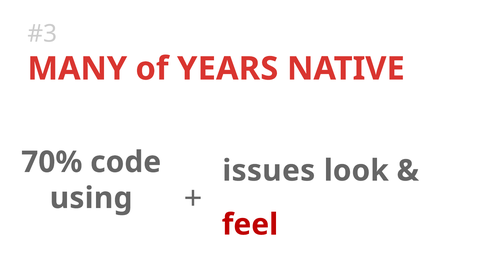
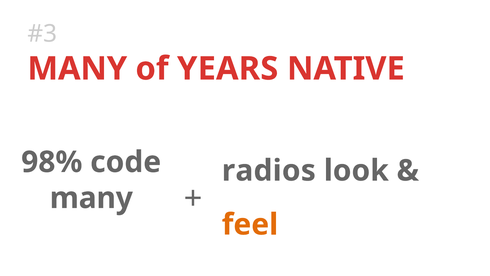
70%: 70% -> 98%
issues: issues -> radios
using at (91, 198): using -> many
feel colour: red -> orange
